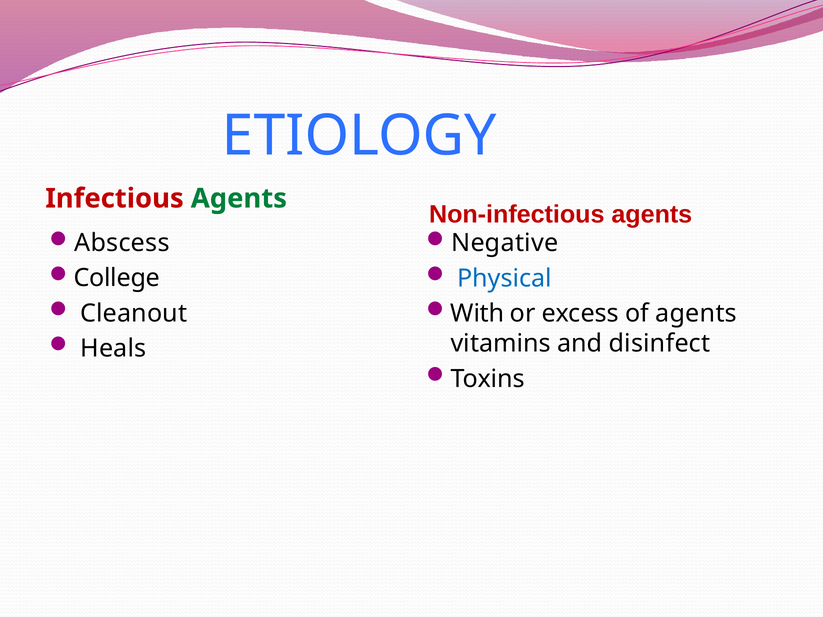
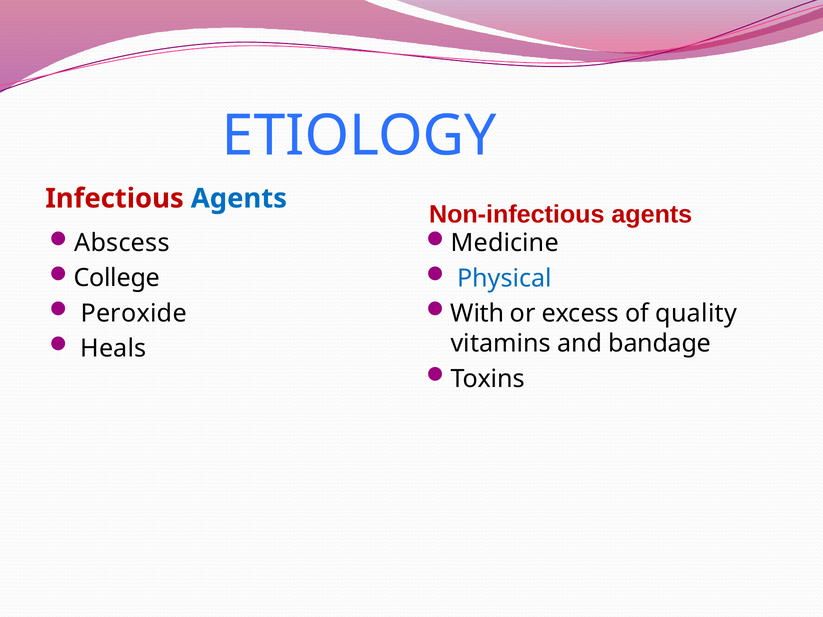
Agents at (239, 199) colour: green -> blue
Negative: Negative -> Medicine
Cleanout: Cleanout -> Peroxide
of agents: agents -> quality
disinfect: disinfect -> bandage
